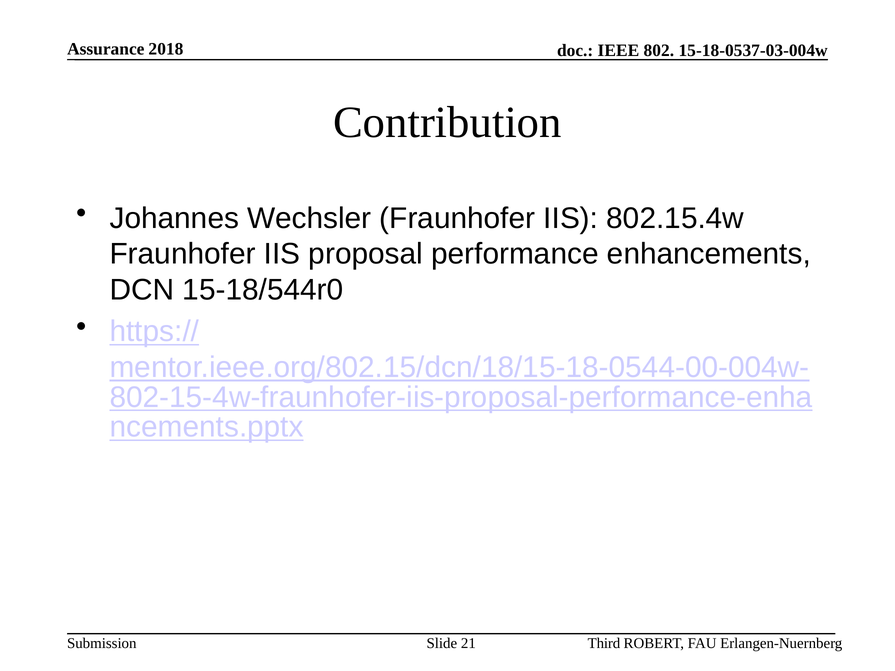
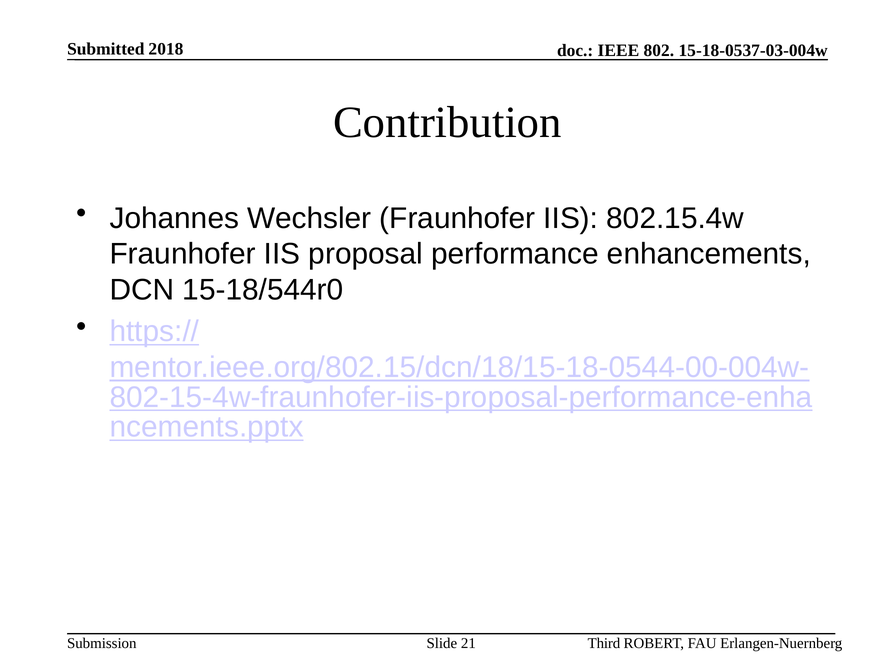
Assurance: Assurance -> Submitted
